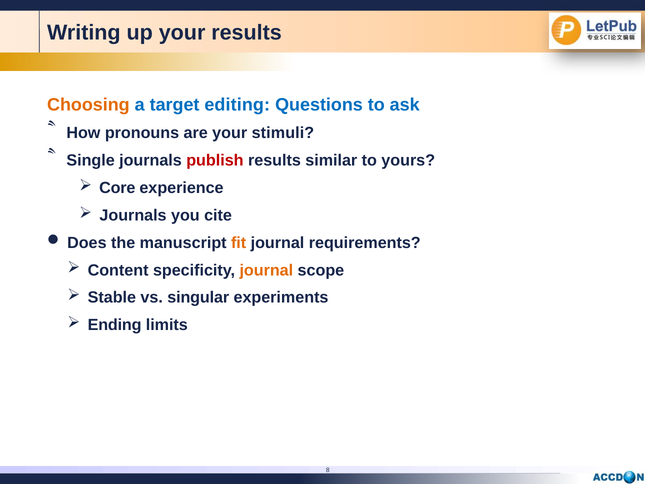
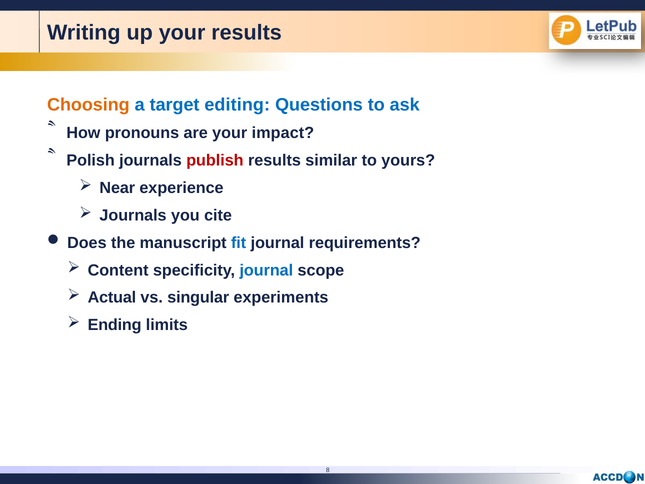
stimuli: stimuli -> impact
Single: Single -> Polish
Core: Core -> Near
fit colour: orange -> blue
journal at (266, 270) colour: orange -> blue
Stable: Stable -> Actual
